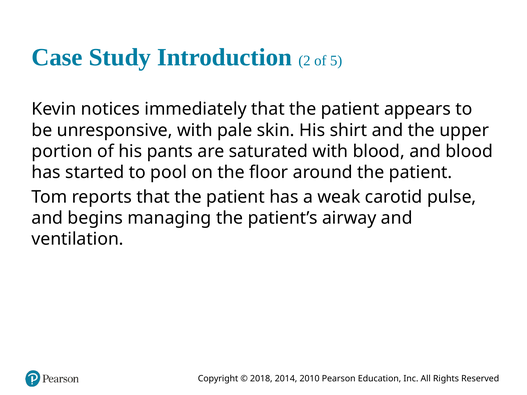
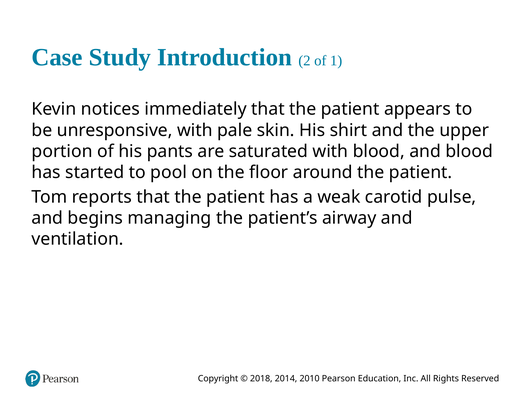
5: 5 -> 1
